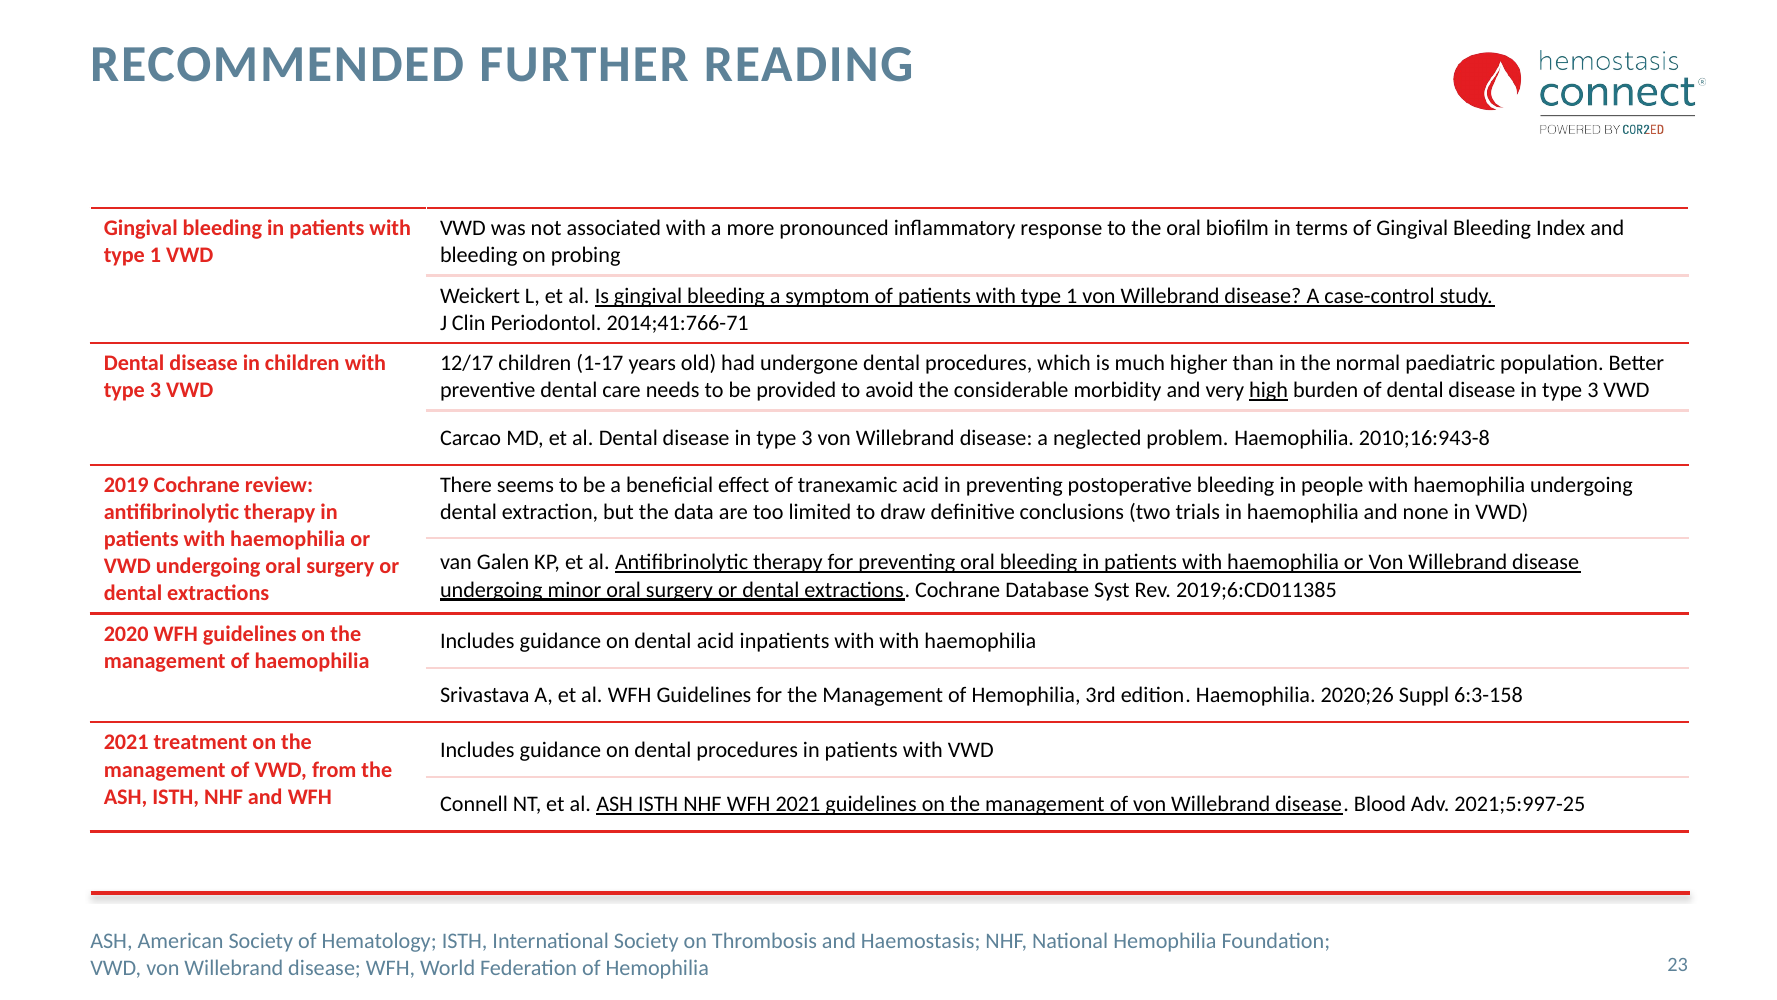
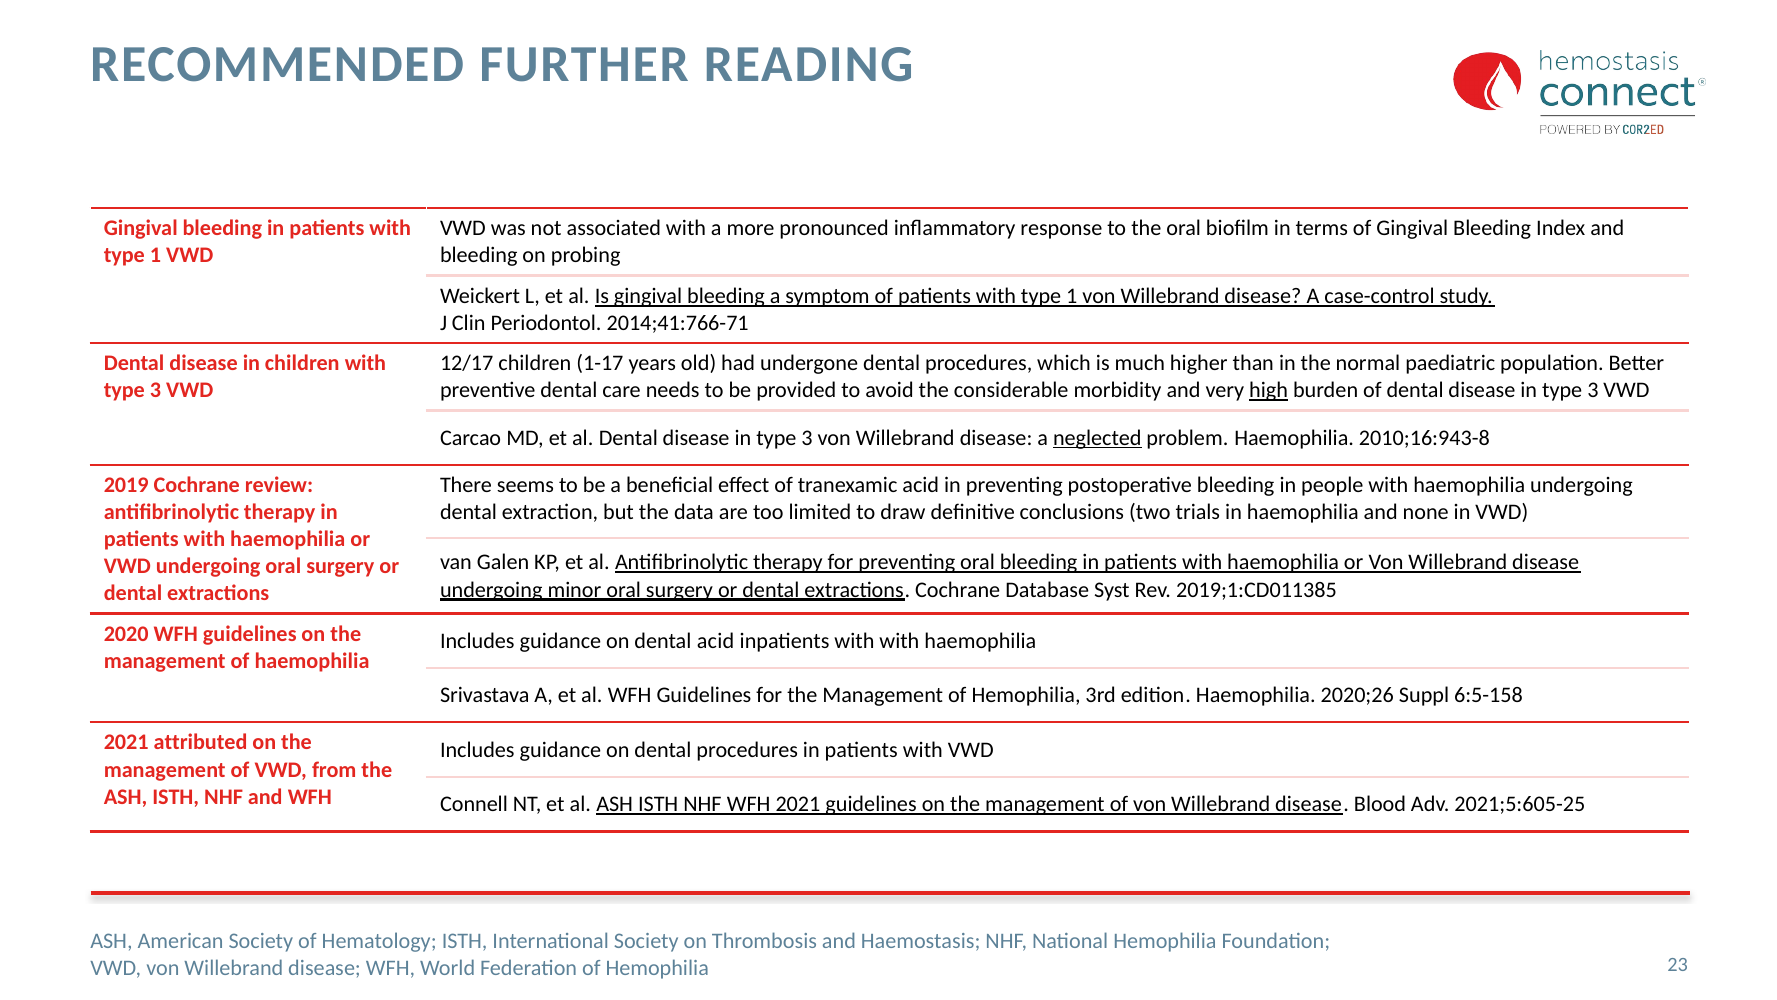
neglected underline: none -> present
2019;6:CD011385: 2019;6:CD011385 -> 2019;1:CD011385
6:3-158: 6:3-158 -> 6:5-158
treatment: treatment -> attributed
2021;5:997-25: 2021;5:997-25 -> 2021;5:605-25
